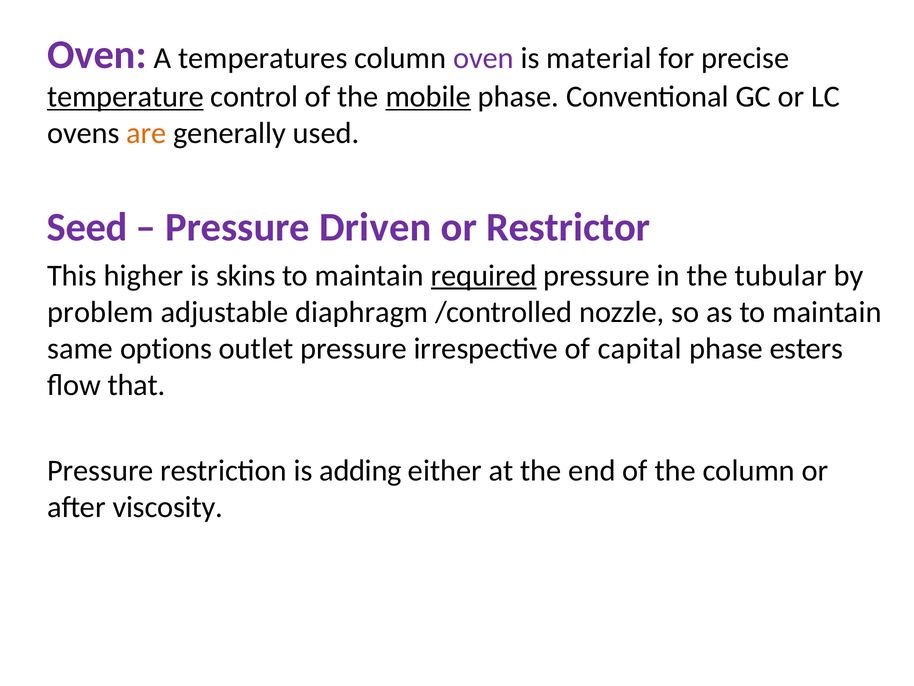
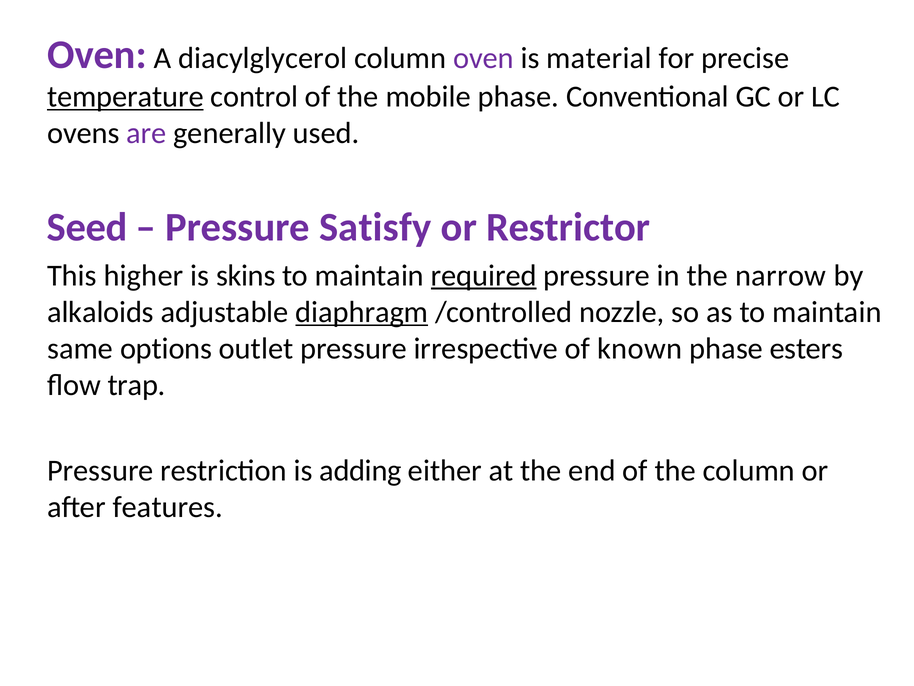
temperatures: temperatures -> diacylglycerol
mobile underline: present -> none
are colour: orange -> purple
Driven: Driven -> Satisfy
tubular: tubular -> narrow
problem: problem -> alkaloids
diaphragm underline: none -> present
capital: capital -> known
that: that -> trap
viscosity: viscosity -> features
